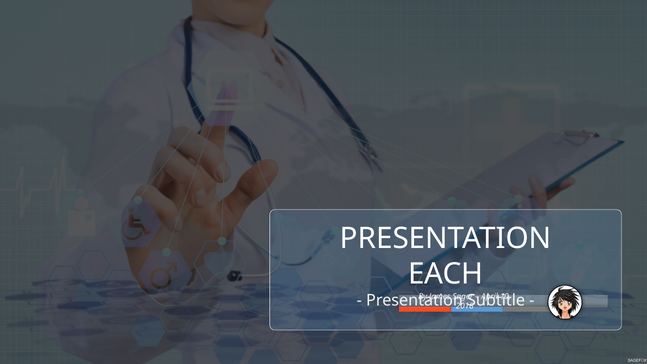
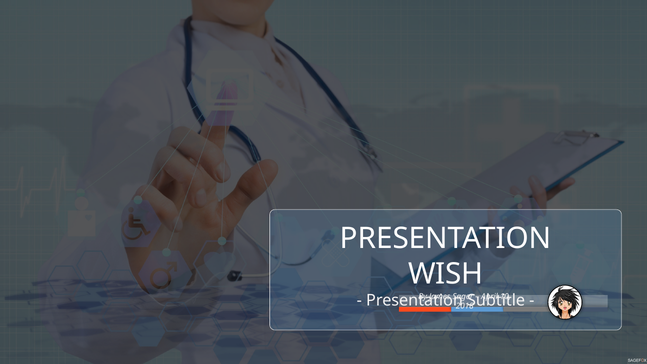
EACH: EACH -> WISH
